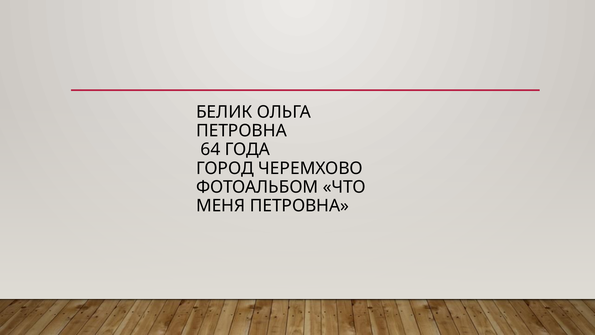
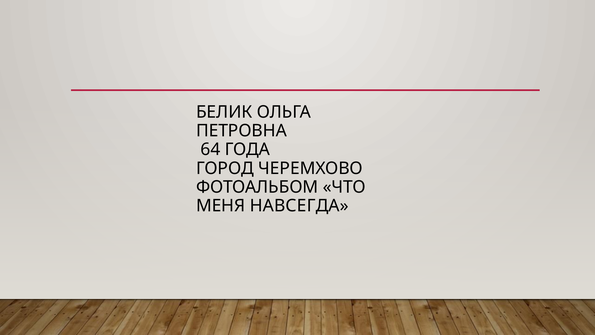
МЕНЯ ПЕТРОВНА: ПЕТРОВНА -> НАВСЕГДА
